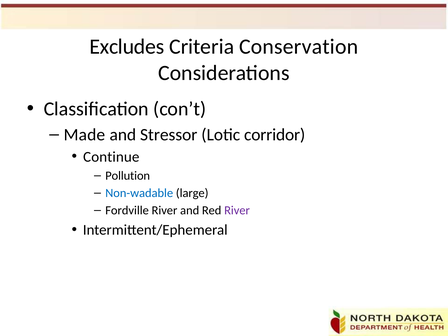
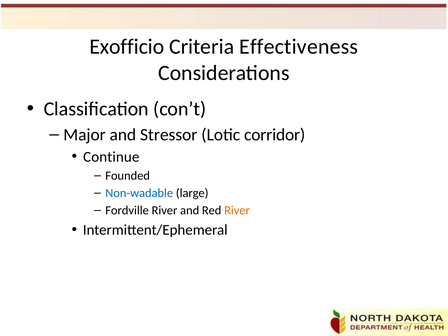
Excludes: Excludes -> Exofficio
Conservation: Conservation -> Effectiveness
Made: Made -> Major
Pollution: Pollution -> Founded
River at (237, 210) colour: purple -> orange
